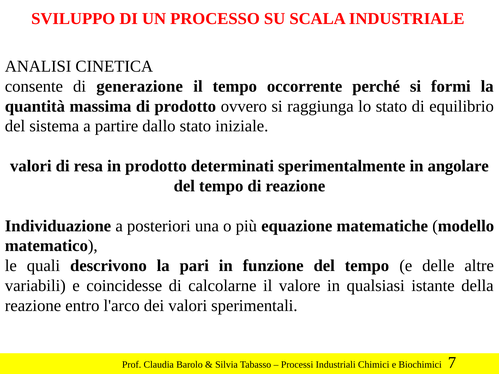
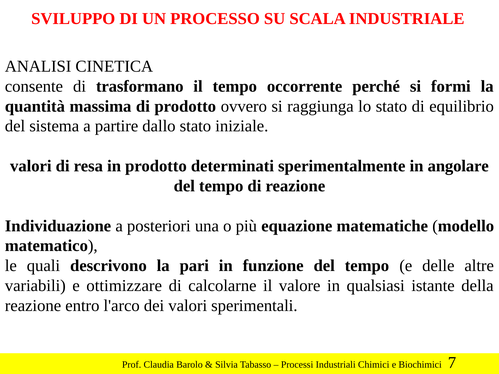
generazione: generazione -> trasformano
coincidesse: coincidesse -> ottimizzare
